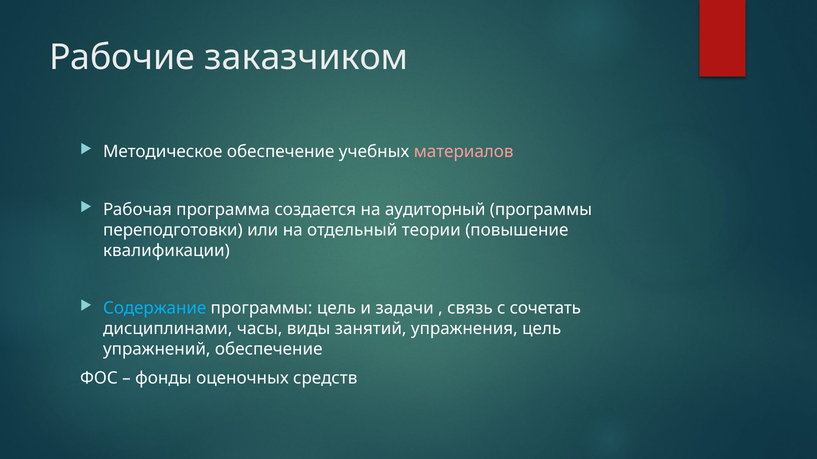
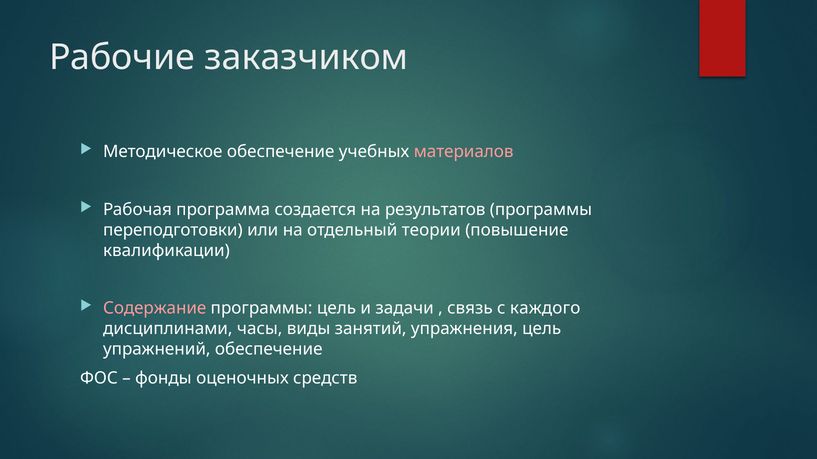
аудиторный: аудиторный -> результатов
Содержание colour: light blue -> pink
сочетать: сочетать -> каждого
